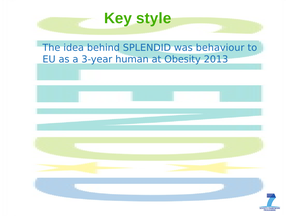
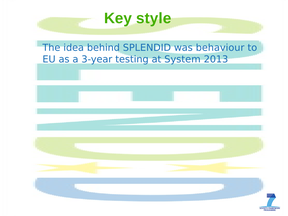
human: human -> testing
Obesity: Obesity -> System
